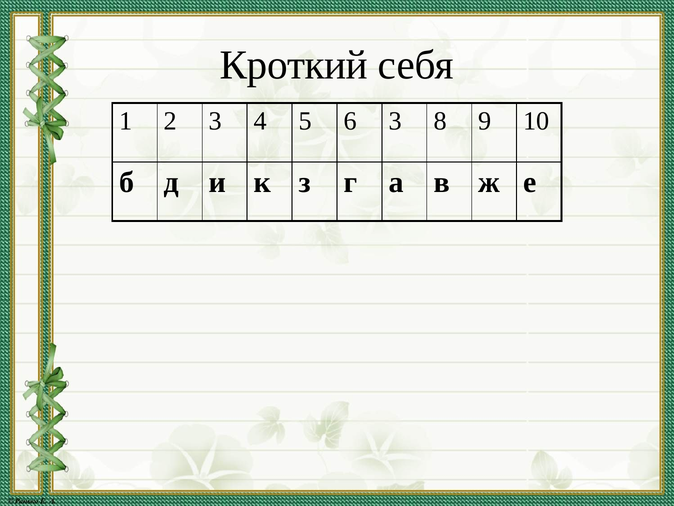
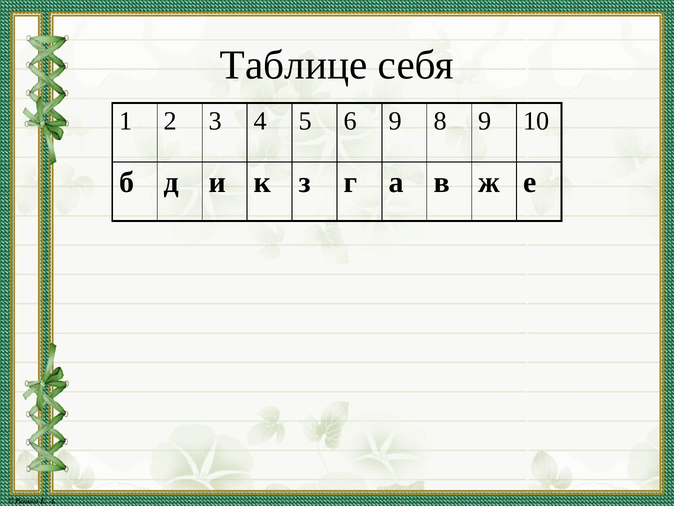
Кроткий: Кроткий -> Таблице
6 3: 3 -> 9
